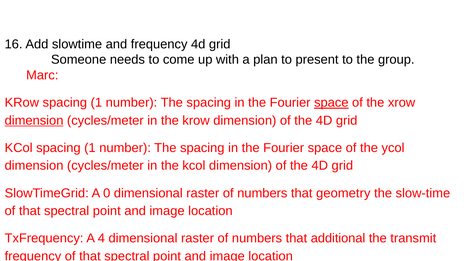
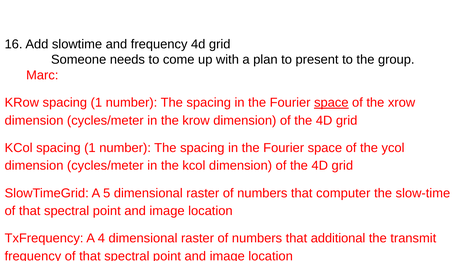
dimension at (34, 120) underline: present -> none
0: 0 -> 5
geometry: geometry -> computer
